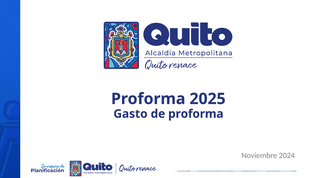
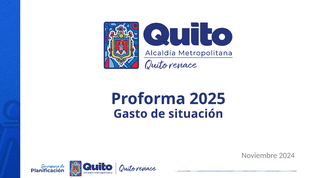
de proforma: proforma -> situación
